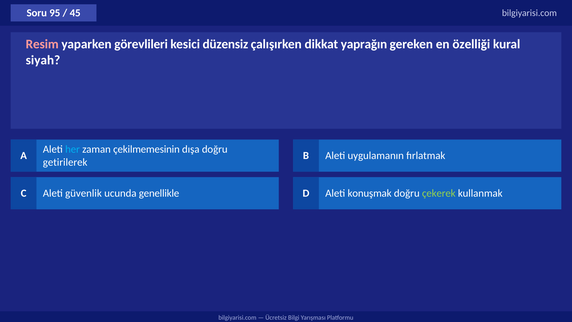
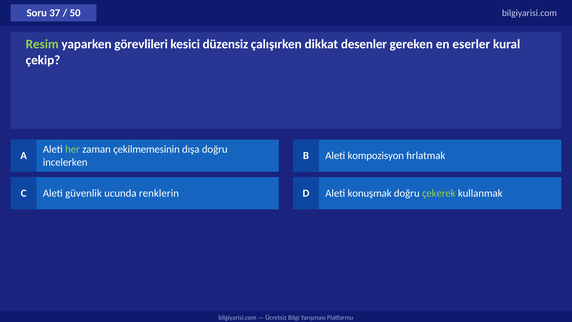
95: 95 -> 37
45: 45 -> 50
Resim colour: pink -> light green
yaprağın: yaprağın -> desenler
özelliği: özelliği -> eserler
siyah: siyah -> çekip
her colour: light blue -> light green
uygulamanın: uygulamanın -> kompozisyon
getirilerek: getirilerek -> incelerken
genellikle: genellikle -> renklerin
